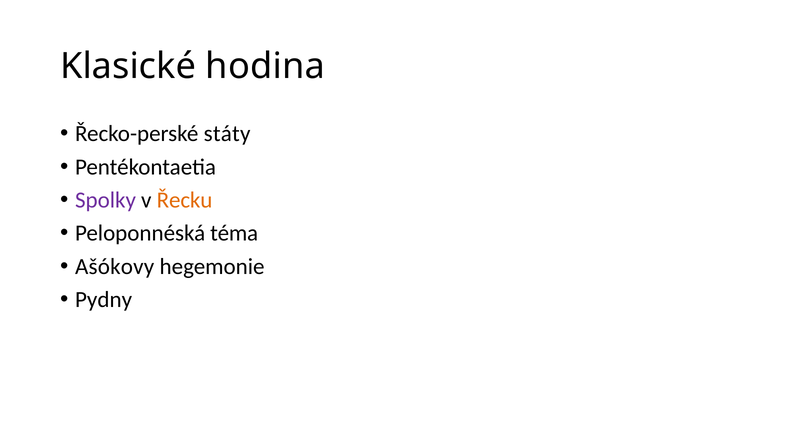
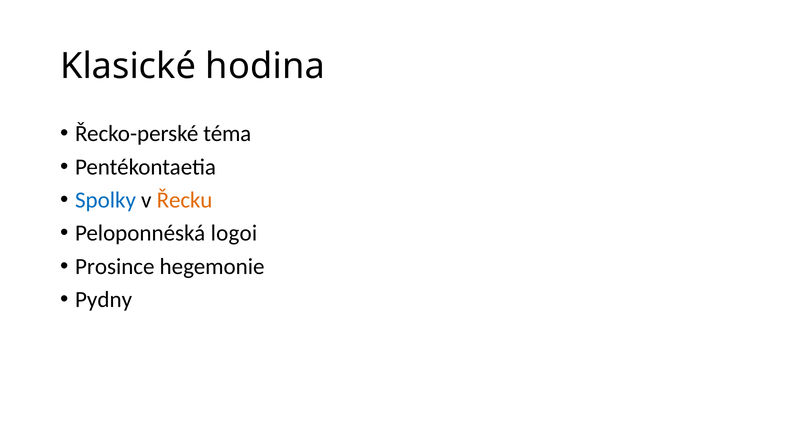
státy: státy -> téma
Spolky colour: purple -> blue
téma: téma -> logoi
Ašókovy: Ašókovy -> Prosince
